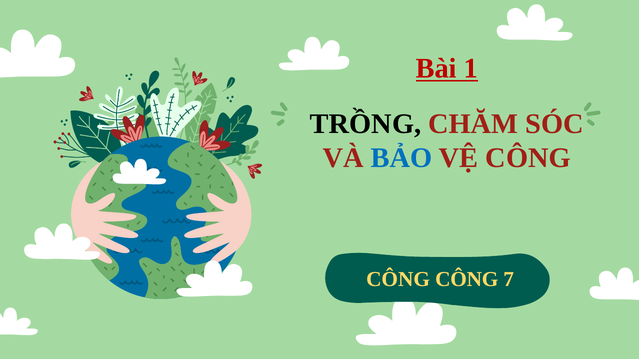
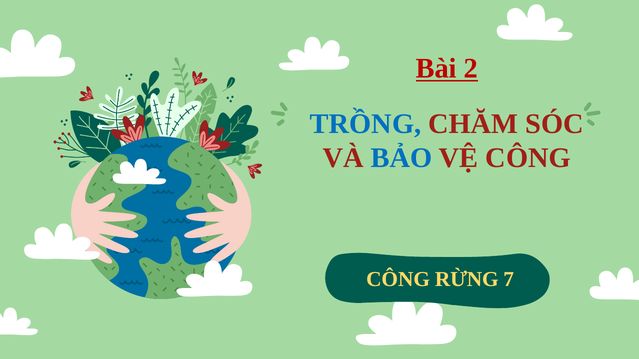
1: 1 -> 2
TRỒNG colour: black -> blue
CÔNG CÔNG: CÔNG -> RỪNG
